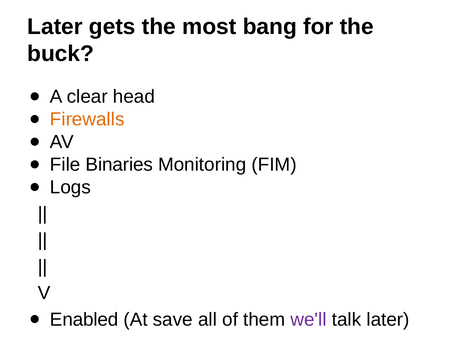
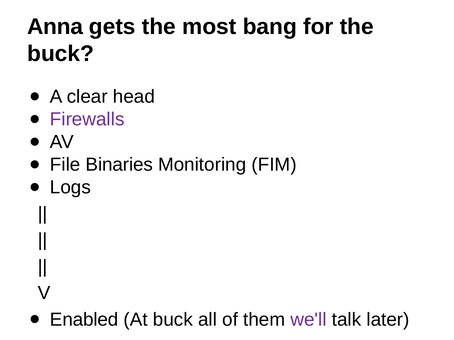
Later at (55, 27): Later -> Anna
Firewalls colour: orange -> purple
At save: save -> buck
